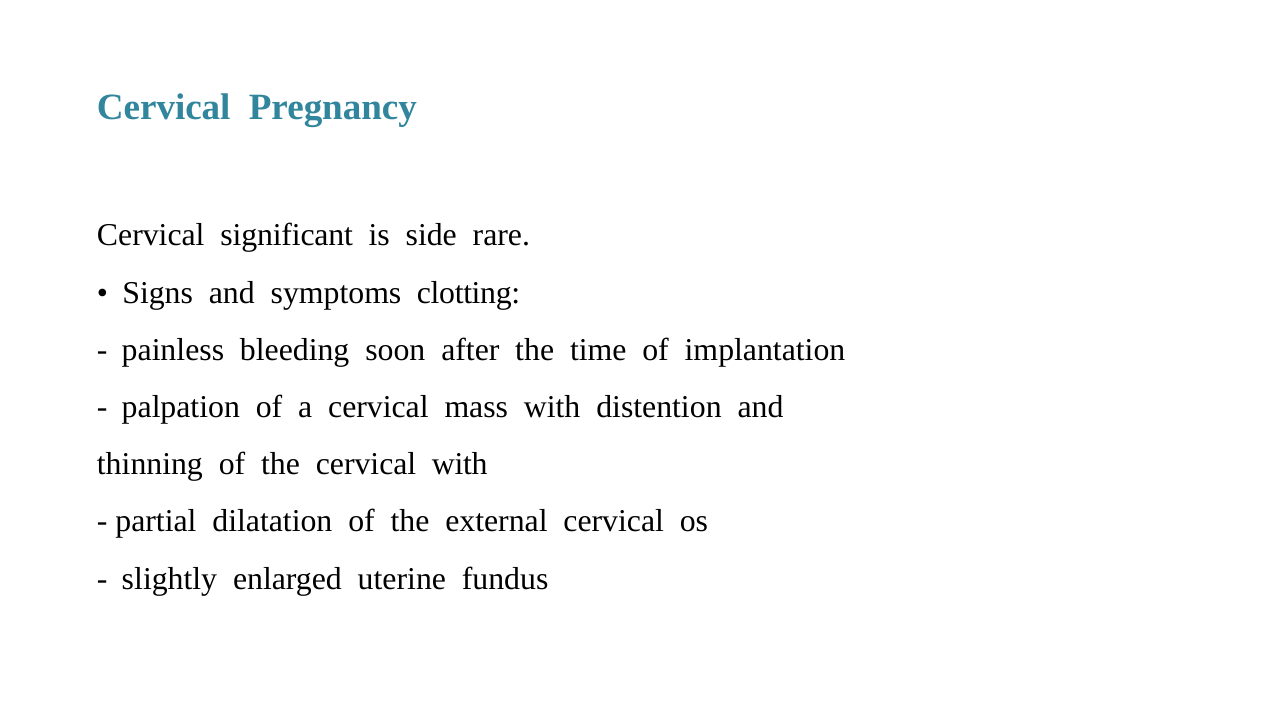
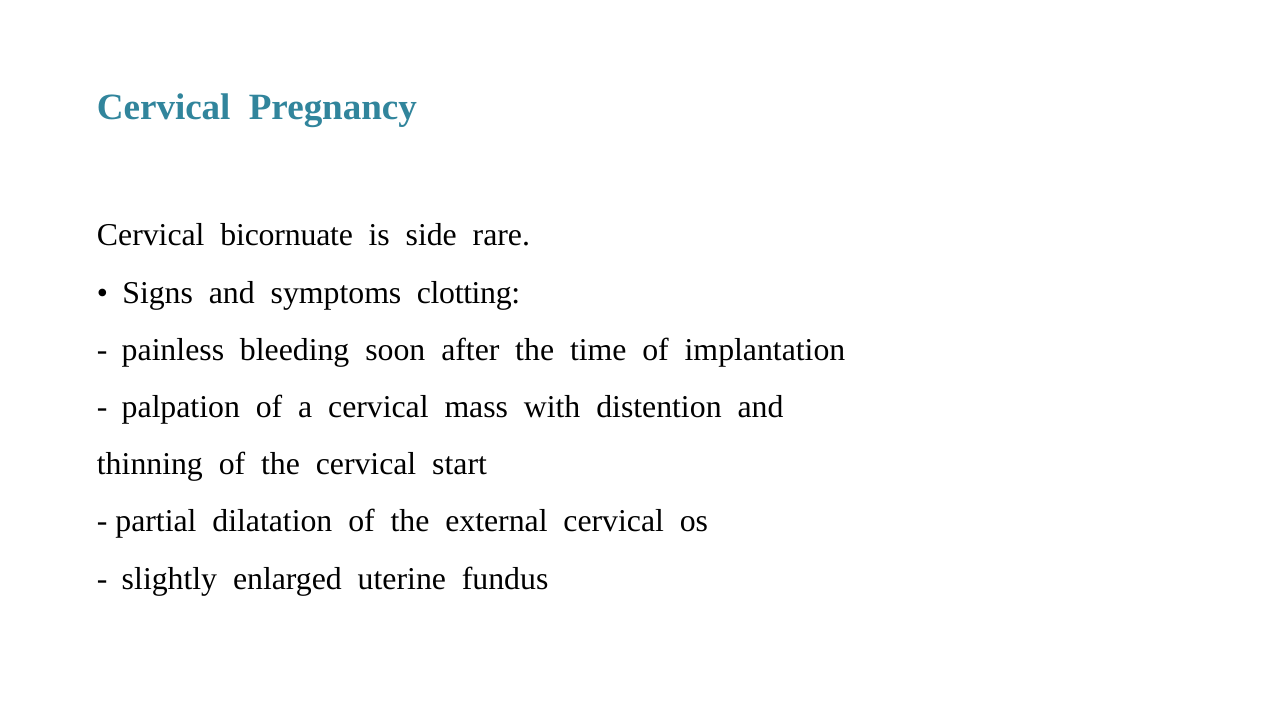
significant: significant -> bicornuate
cervical with: with -> start
